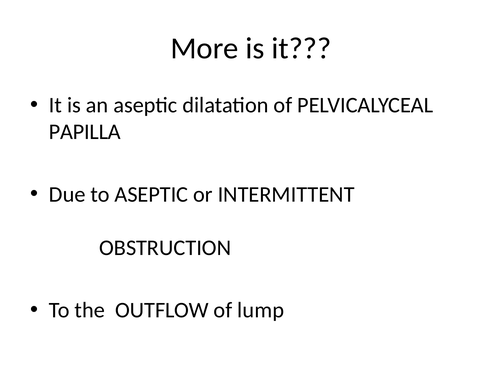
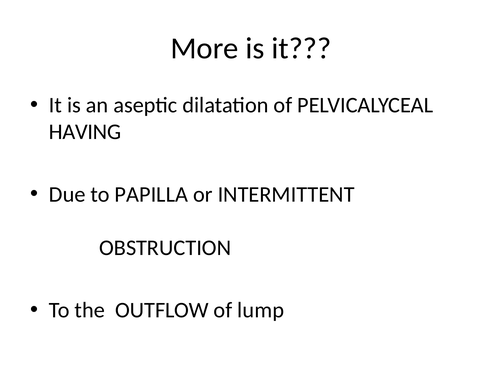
PAPILLA: PAPILLA -> HAVING
to ASEPTIC: ASEPTIC -> PAPILLA
